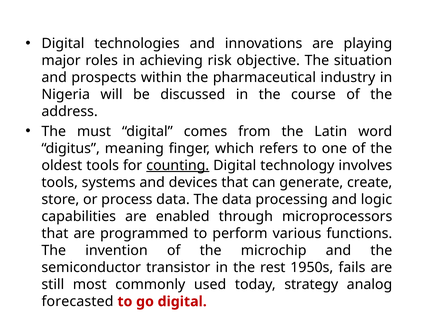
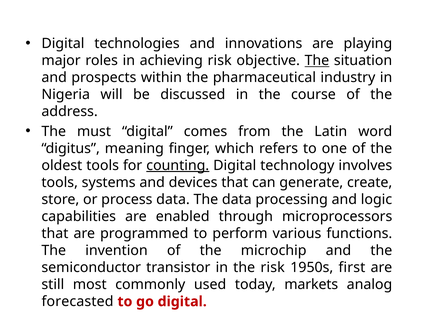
The at (317, 60) underline: none -> present
the rest: rest -> risk
fails: fails -> first
strategy: strategy -> markets
